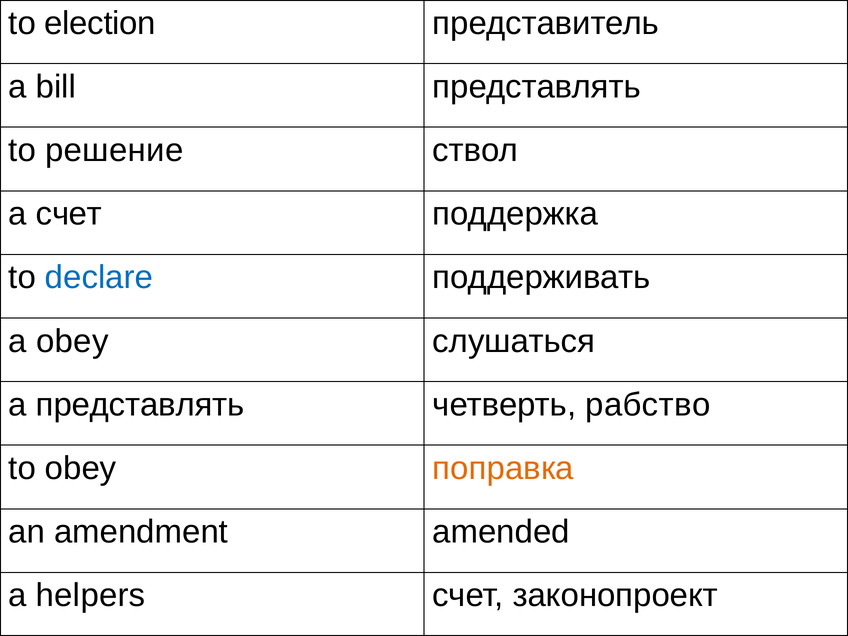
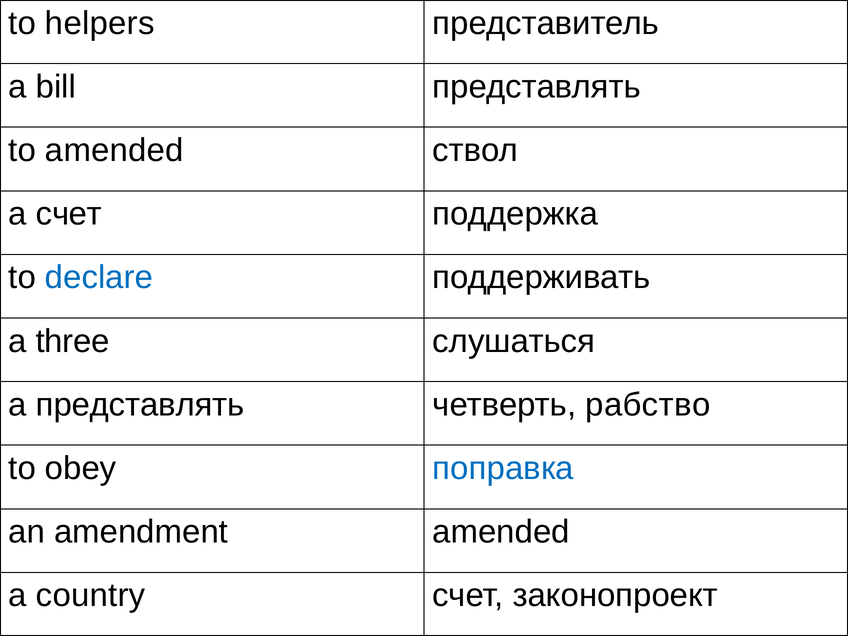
election: election -> helpers
to решение: решение -> amended
a obey: obey -> three
поправка colour: orange -> blue
helpers: helpers -> country
